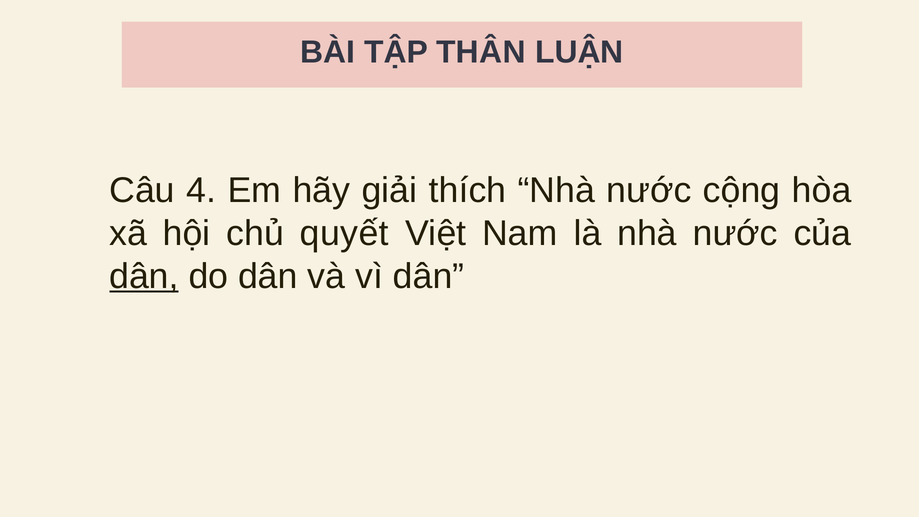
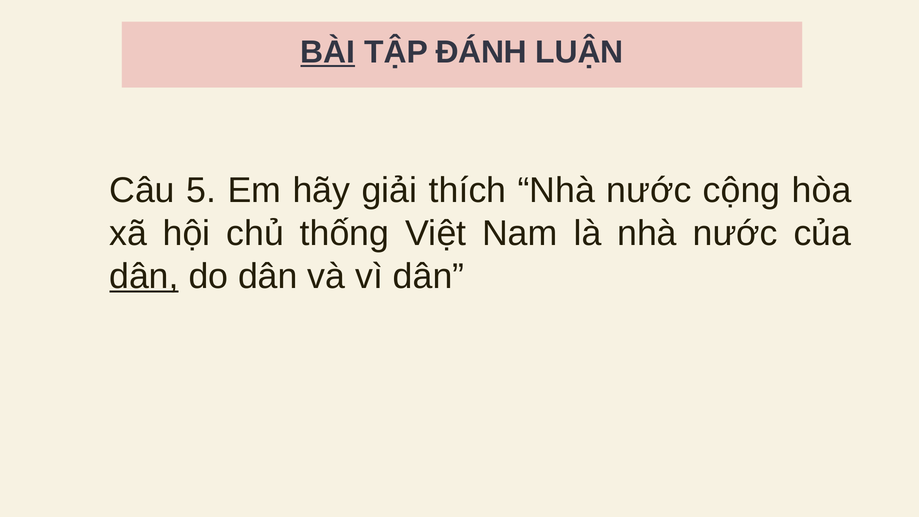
BÀI underline: none -> present
THÂN: THÂN -> ĐÁNH
4: 4 -> 5
quyết: quyết -> thống
